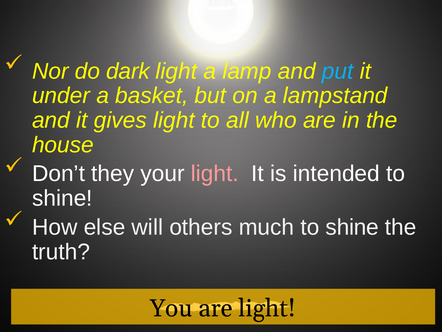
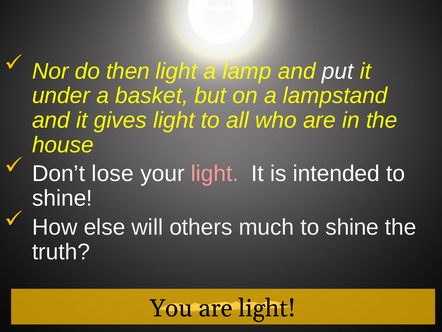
dark: dark -> then
put colour: light blue -> white
they: they -> lose
